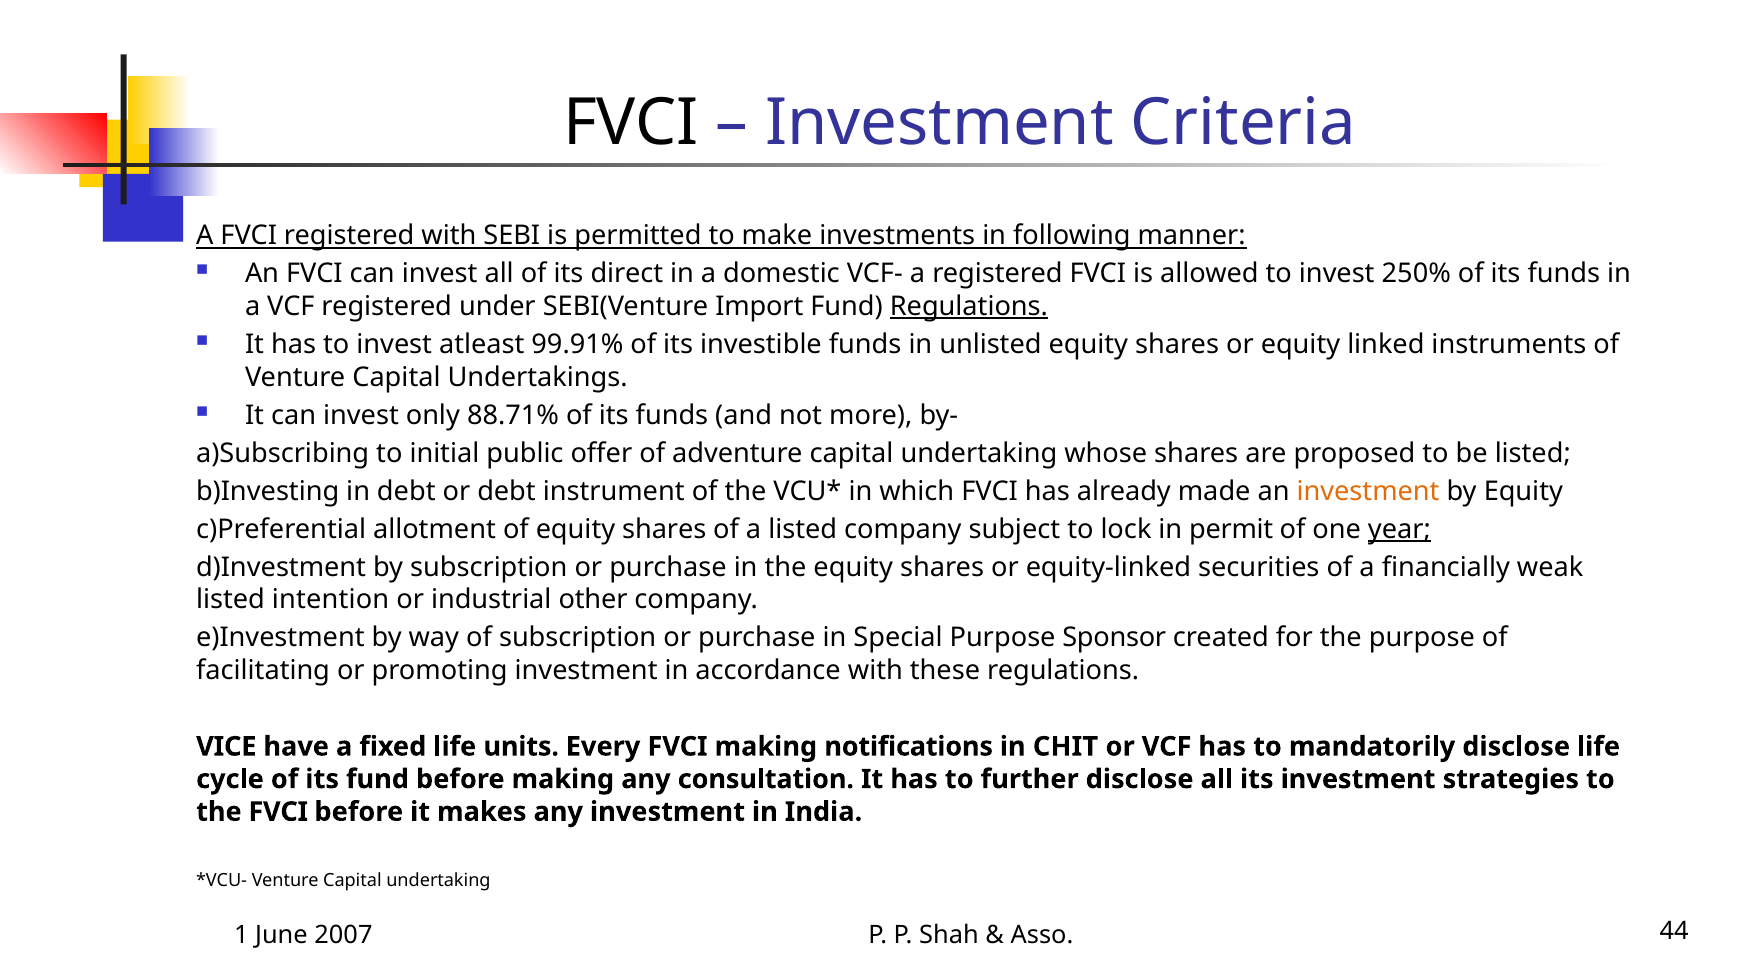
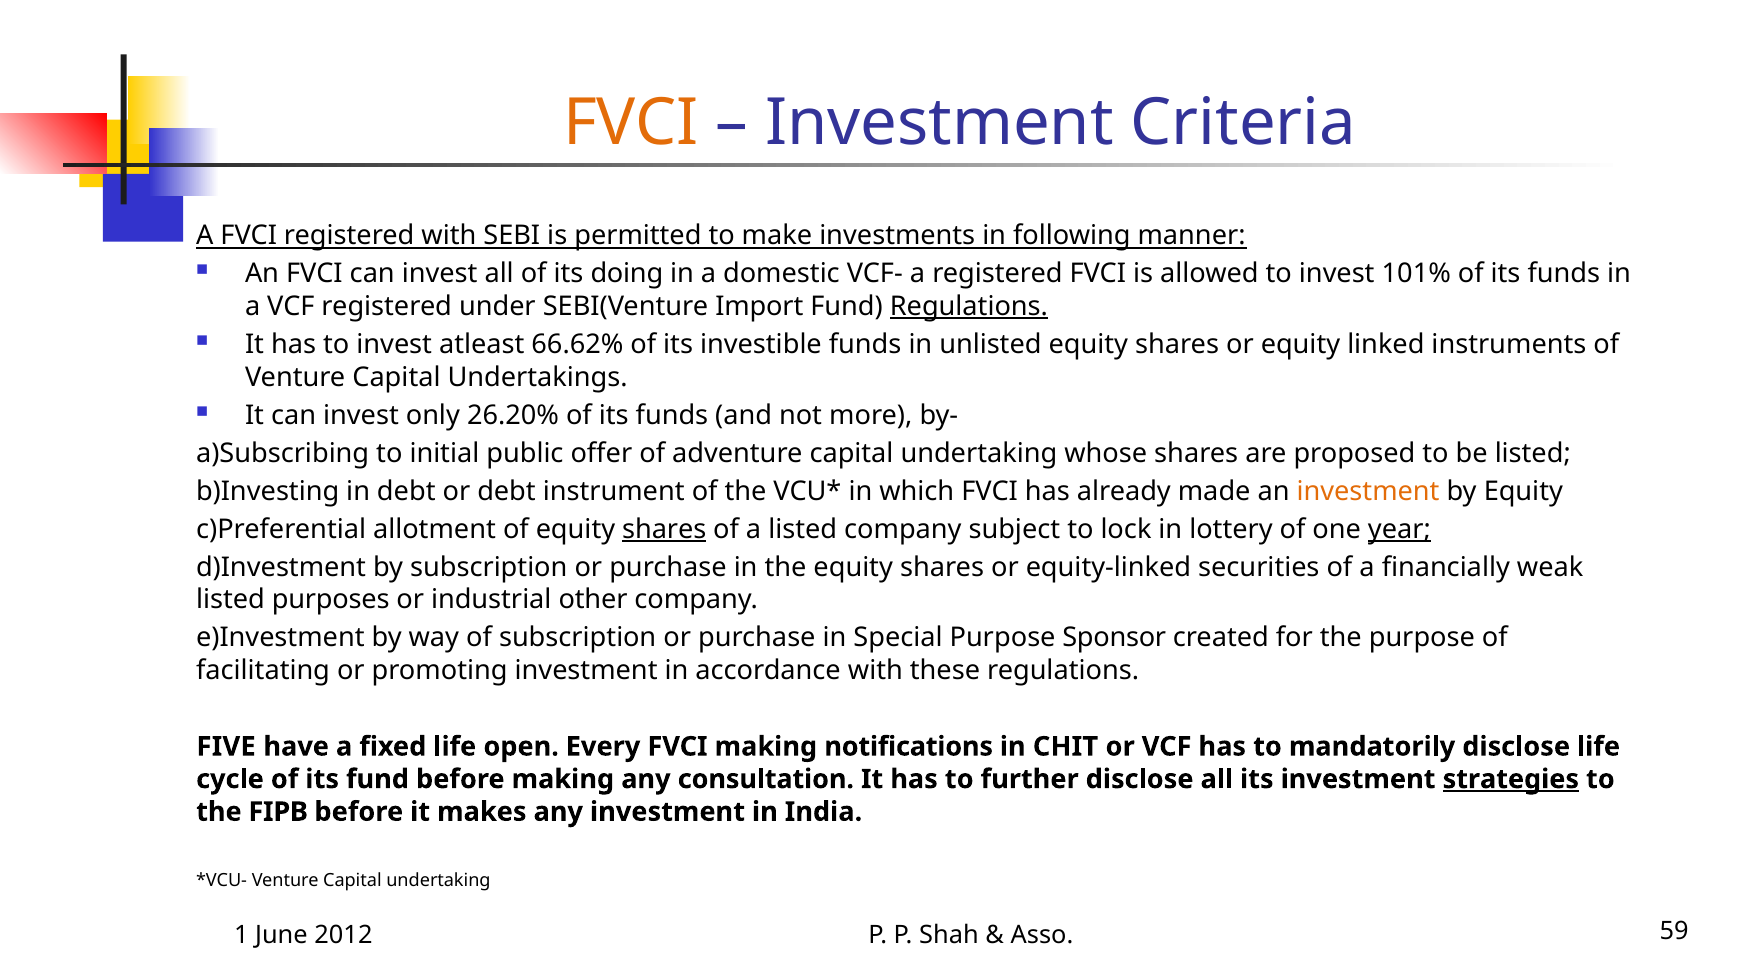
FVCI at (631, 123) colour: black -> orange
direct: direct -> doing
250%: 250% -> 101%
99.91%: 99.91% -> 66.62%
88.71%: 88.71% -> 26.20%
shares at (664, 529) underline: none -> present
permit: permit -> lottery
intention: intention -> purposes
VICE: VICE -> FIVE
units: units -> open
strategies underline: none -> present
the FVCI: FVCI -> FIPB
2007: 2007 -> 2012
44: 44 -> 59
